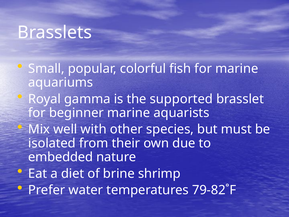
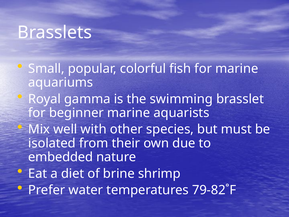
supported: supported -> swimming
